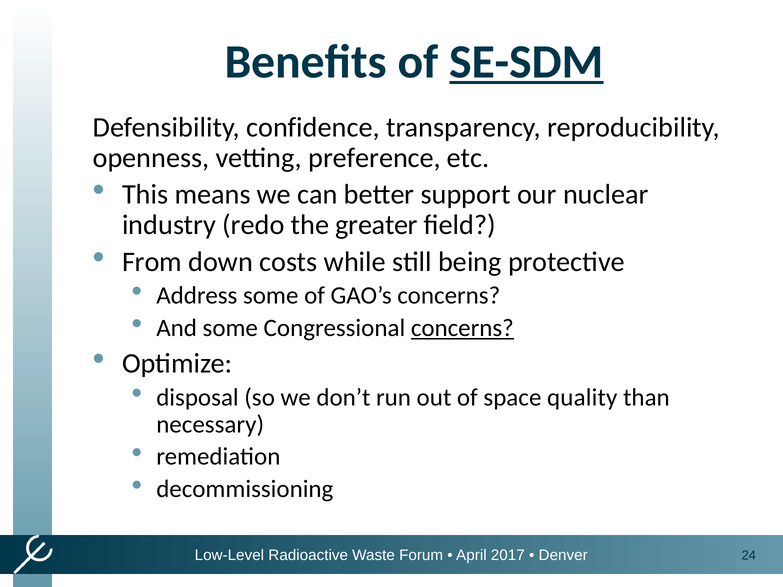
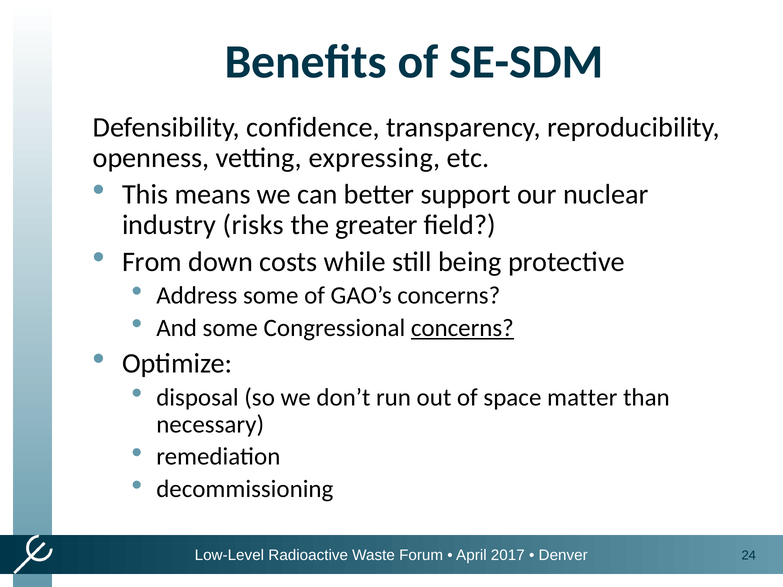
SE-SDM underline: present -> none
preference: preference -> expressing
redo: redo -> risks
quality: quality -> matter
